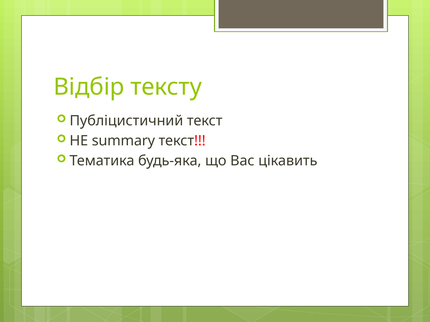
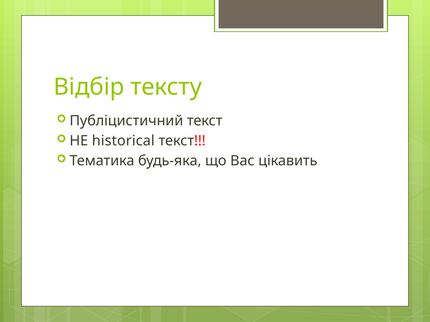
summary: summary -> historical
